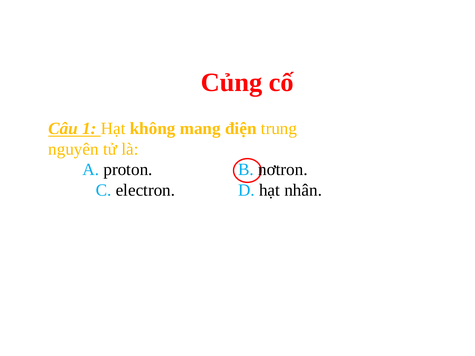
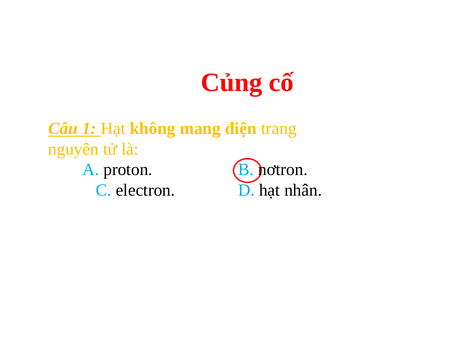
trung: trung -> trang
